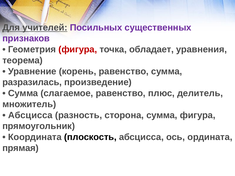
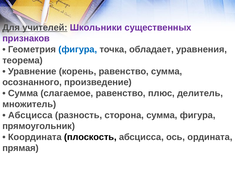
Посильных: Посильных -> Школьники
фигура at (78, 50) colour: red -> blue
разразилась: разразилась -> осознанного
